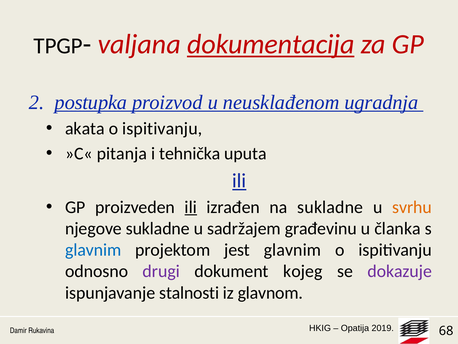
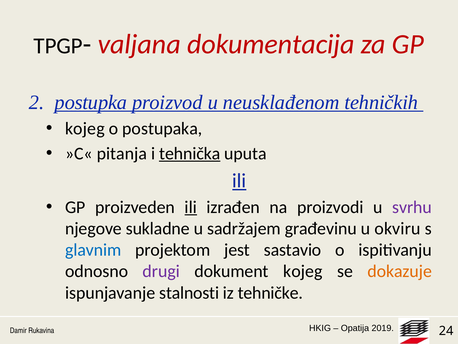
dokumentacija underline: present -> none
ugradnja: ugradnja -> tehničkih
akata at (85, 128): akata -> kojeg
ispitivanju at (162, 128): ispitivanju -> postupaka
tehnička underline: none -> present
na sukladne: sukladne -> proizvodi
svrhu colour: orange -> purple
članka: članka -> okviru
jest glavnim: glavnim -> sastavio
dokazuje colour: purple -> orange
glavnom: glavnom -> tehničke
68: 68 -> 24
